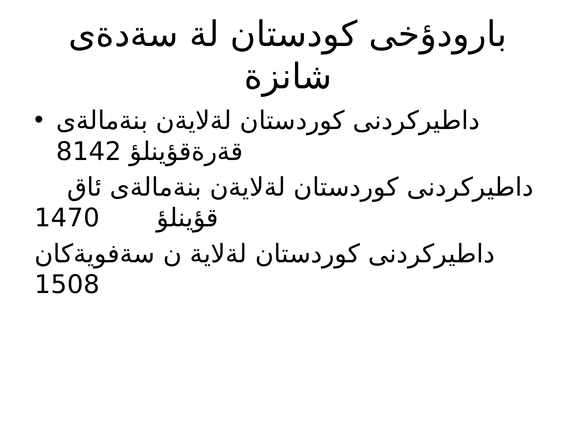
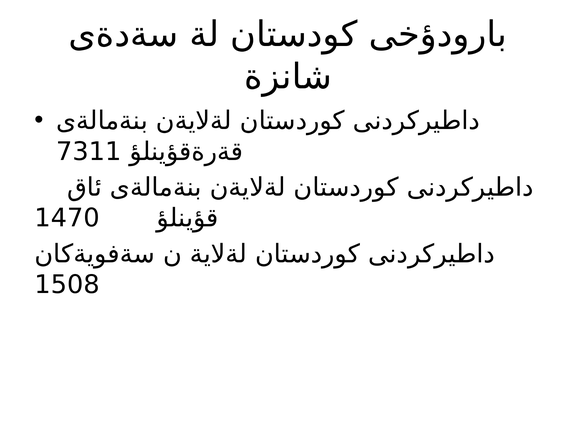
8142: 8142 -> 7311
